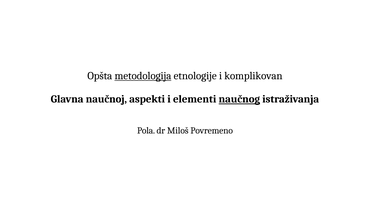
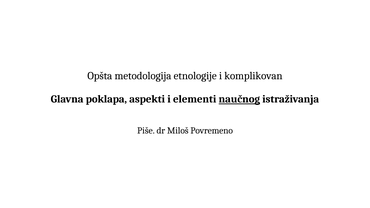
metodologija underline: present -> none
naučnoj: naučnoj -> poklapa
Pola: Pola -> Piše
